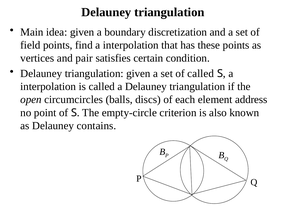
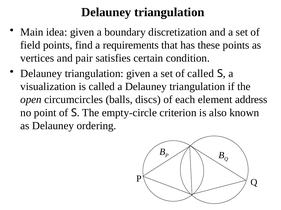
find a interpolation: interpolation -> requirements
interpolation at (48, 87): interpolation -> visualization
contains: contains -> ordering
